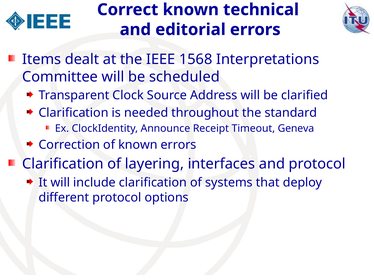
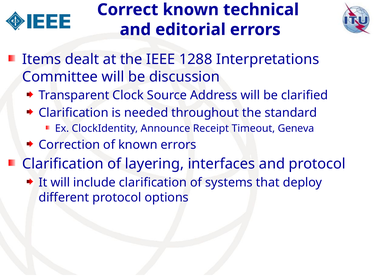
1568: 1568 -> 1288
scheduled: scheduled -> discussion
